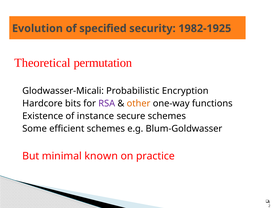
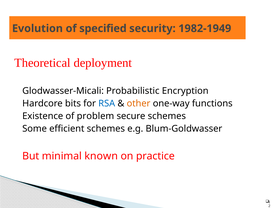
1982-1925: 1982-1925 -> 1982-1949
permutation: permutation -> deployment
RSA colour: purple -> blue
instance: instance -> problem
